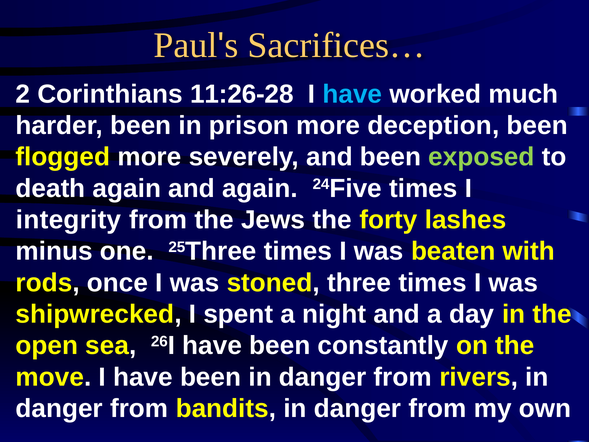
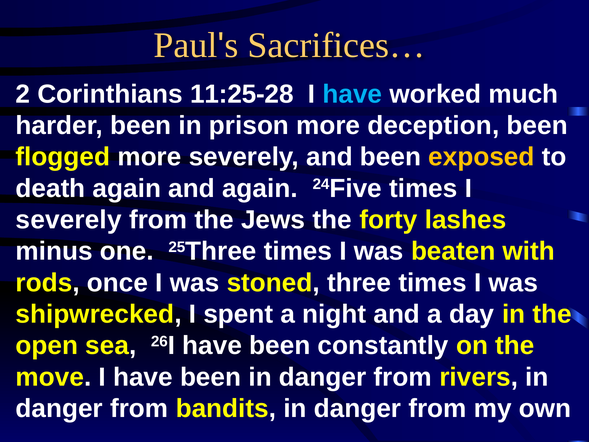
11:26-28: 11:26-28 -> 11:25-28
exposed colour: light green -> yellow
integrity at (69, 220): integrity -> severely
